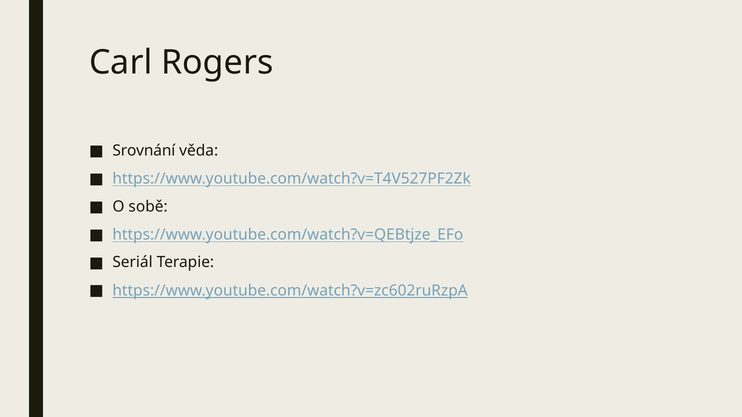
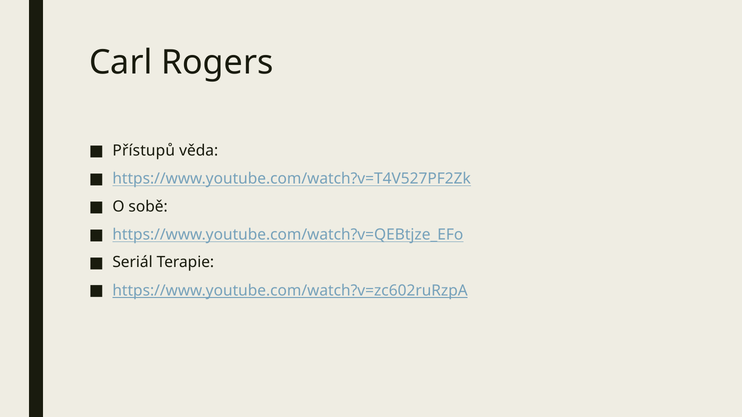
Srovnání: Srovnání -> Přístupů
